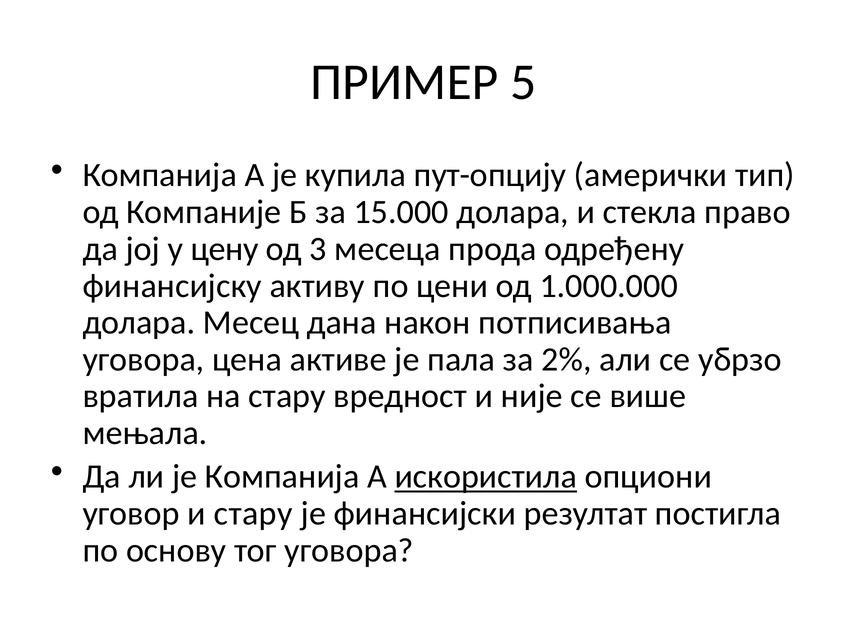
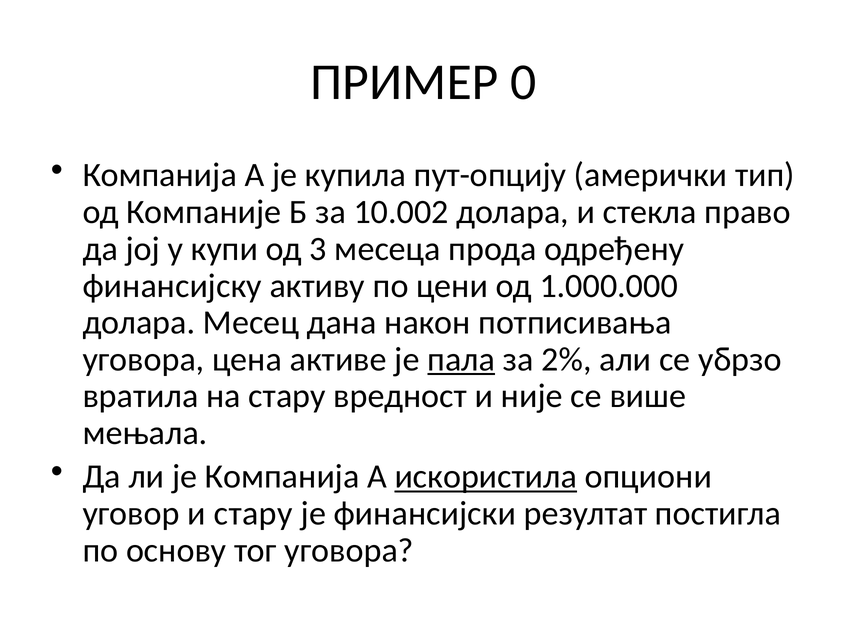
5: 5 -> 0
15.000: 15.000 -> 10.002
цену: цену -> купи
пала underline: none -> present
